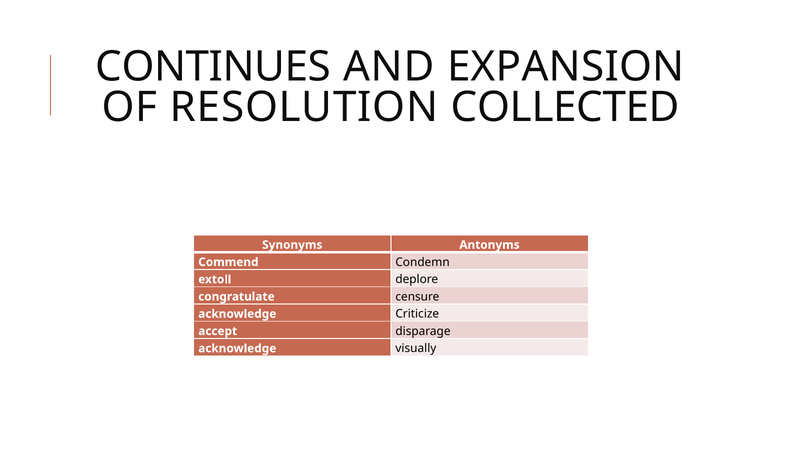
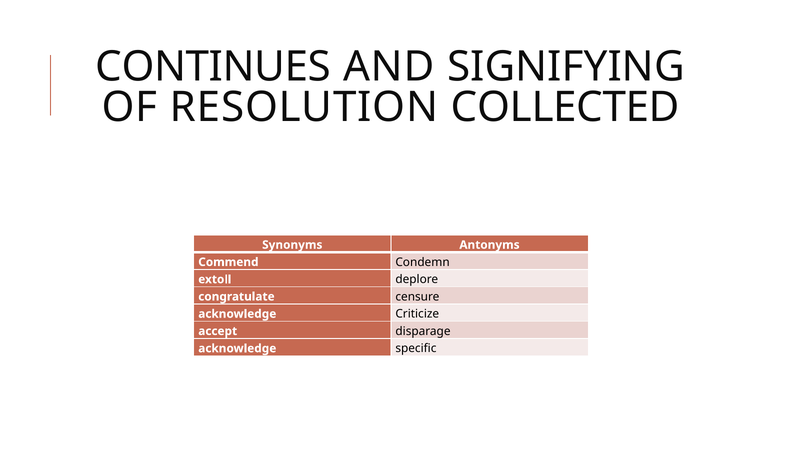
EXPANSION: EXPANSION -> SIGNIFYING
visually: visually -> specific
